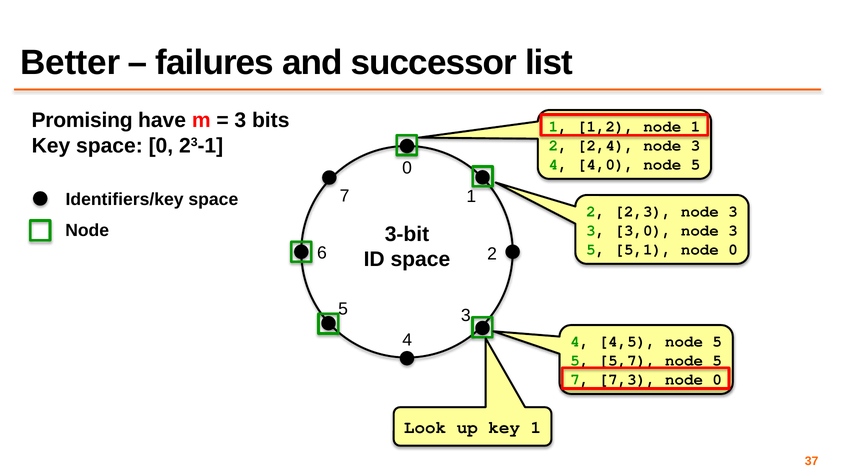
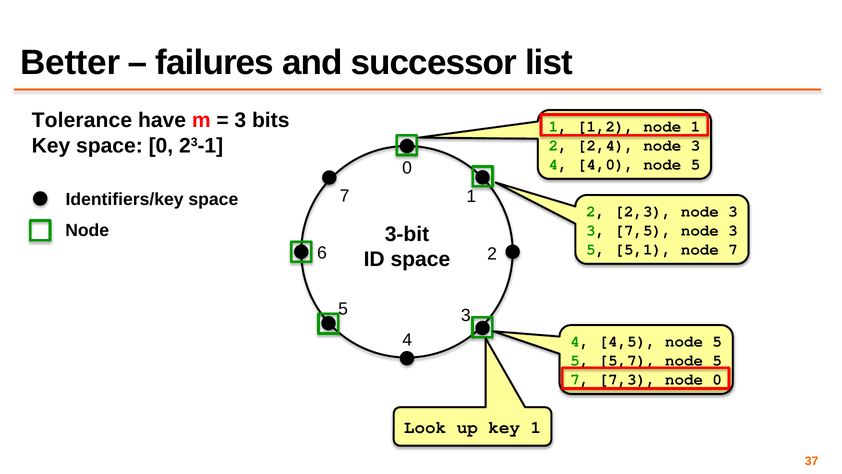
Promising: Promising -> Tolerance
3,0: 3,0 -> 7,5
5,1 node 0: 0 -> 7
